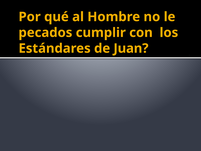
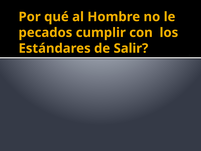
Juan: Juan -> Salir
